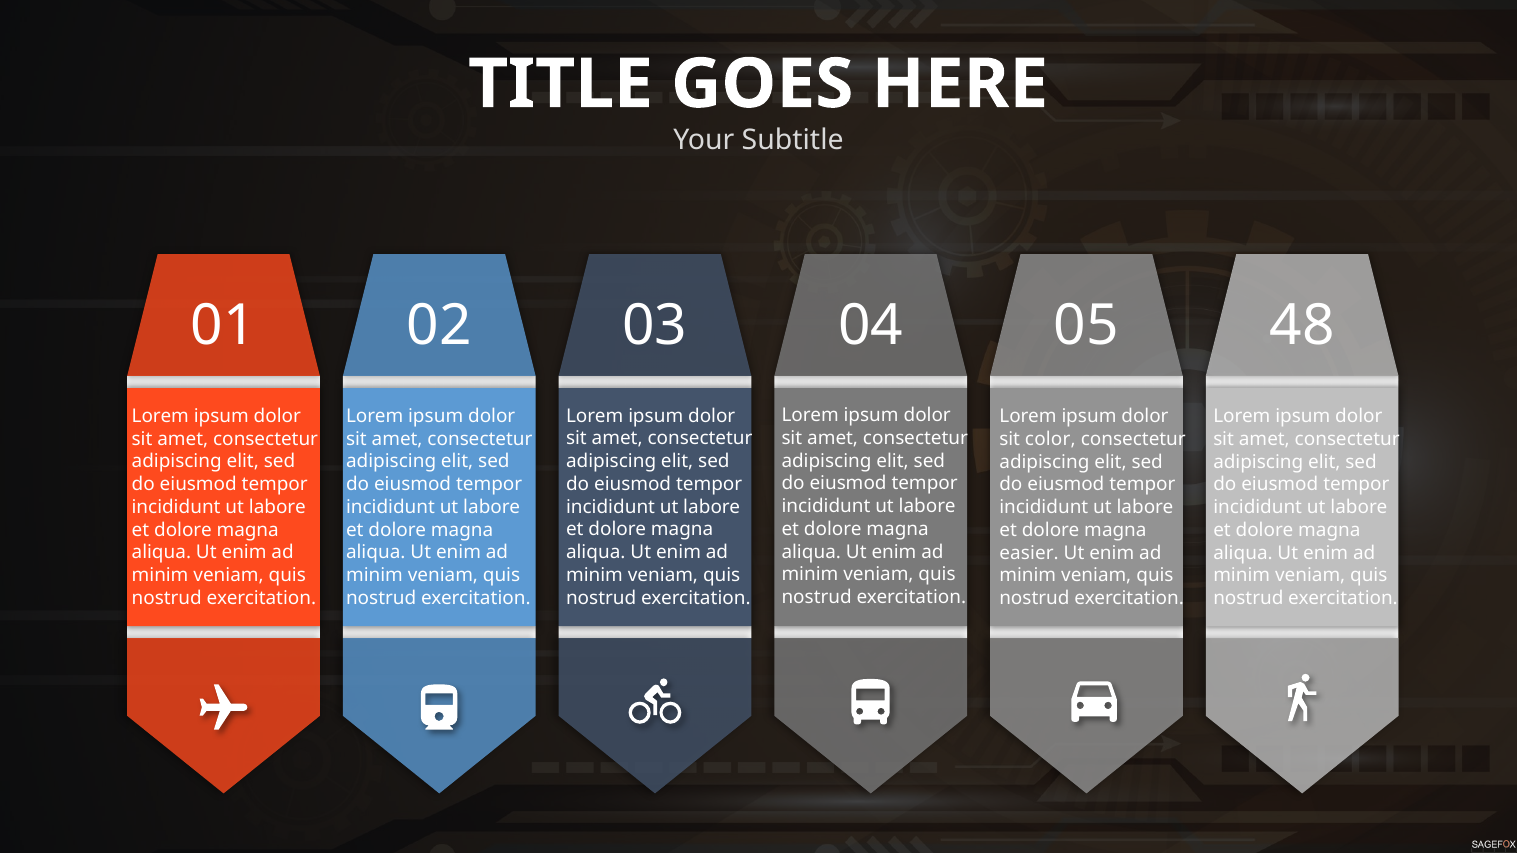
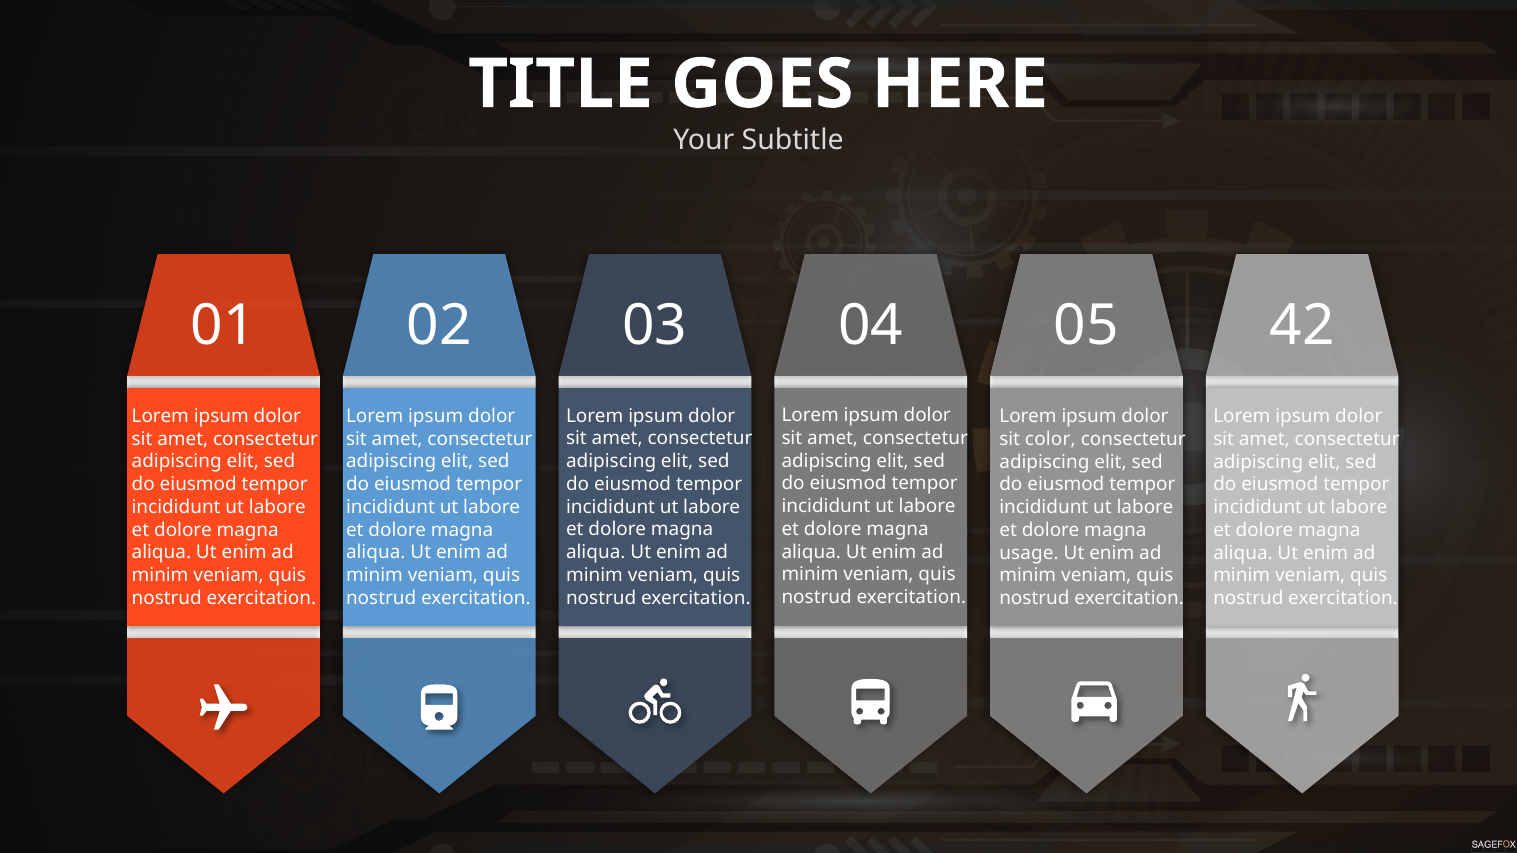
48: 48 -> 42
easier: easier -> usage
